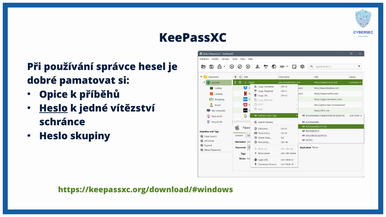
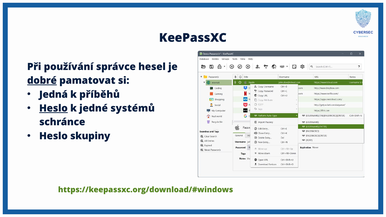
dobré underline: none -> present
Opice: Opice -> Jedná
vítězství: vítězství -> systémů
